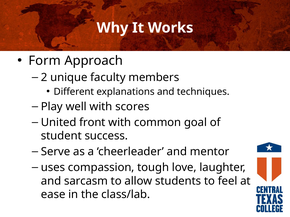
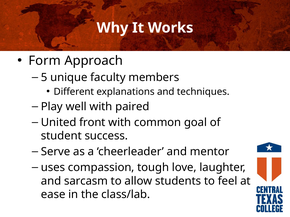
2: 2 -> 5
scores: scores -> paired
